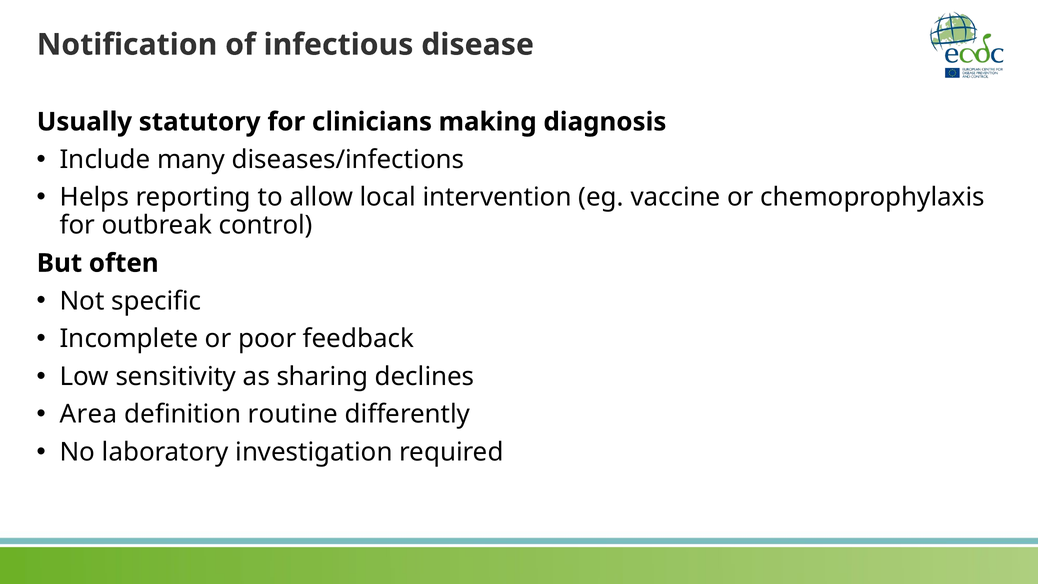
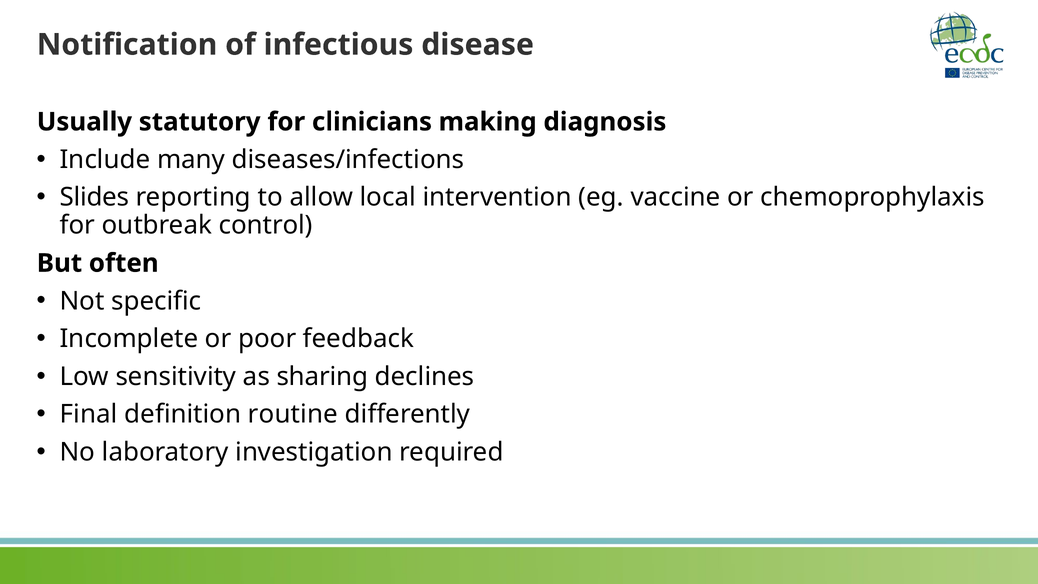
Helps: Helps -> Slides
Area: Area -> Final
